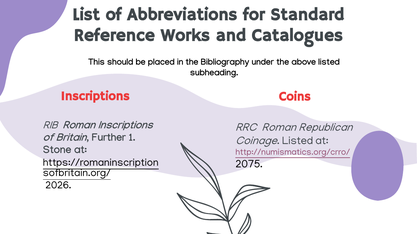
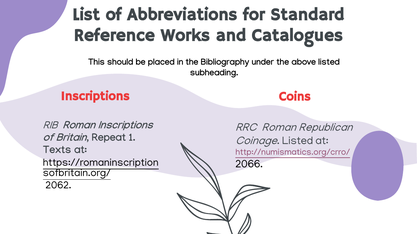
Further: Further -> Repeat
Stone: Stone -> Texts
2075: 2075 -> 2066
2026: 2026 -> 2062
